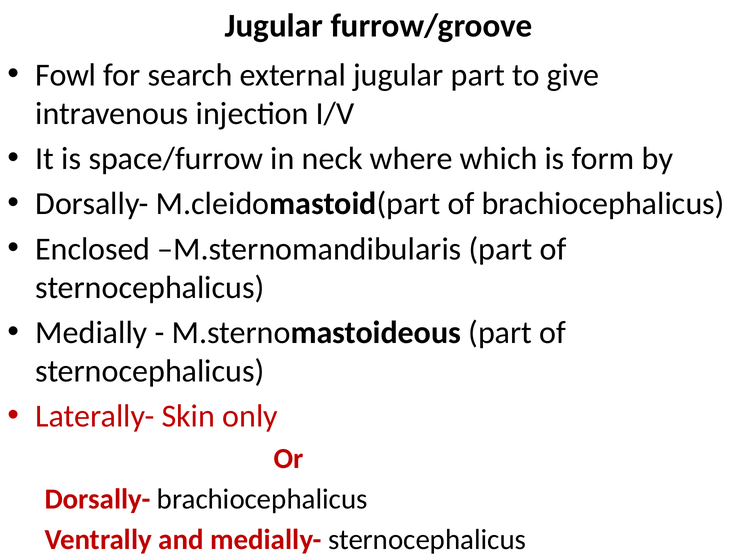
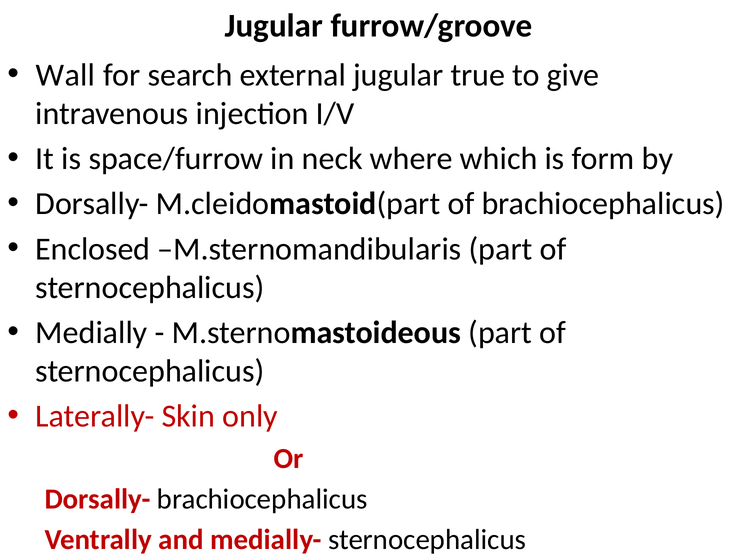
Fowl: Fowl -> Wall
jugular part: part -> true
